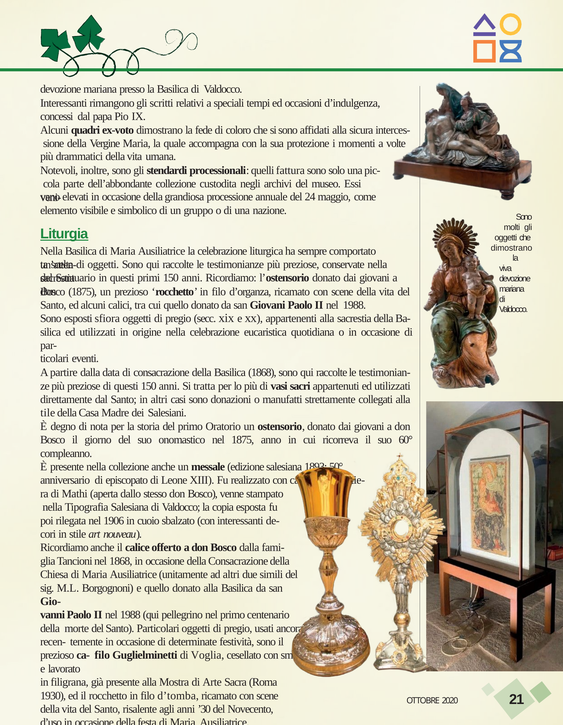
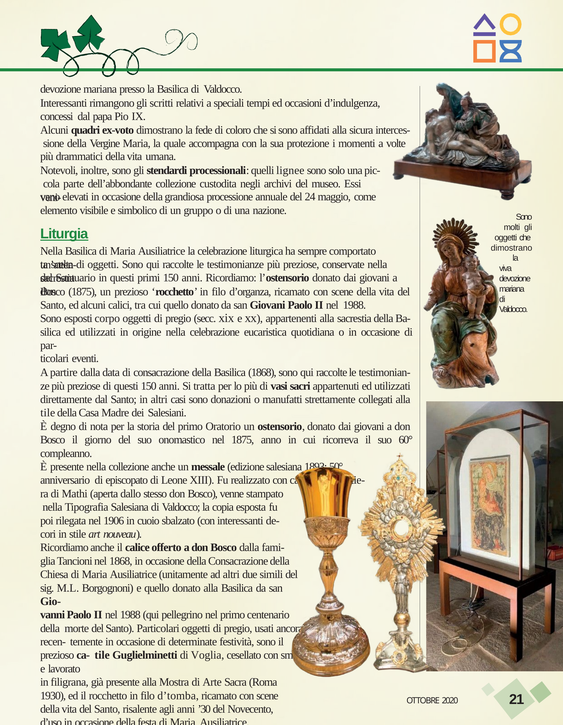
fattura: fattura -> lignee
sfiora: sfiora -> corpo
ca- filo: filo -> tile
